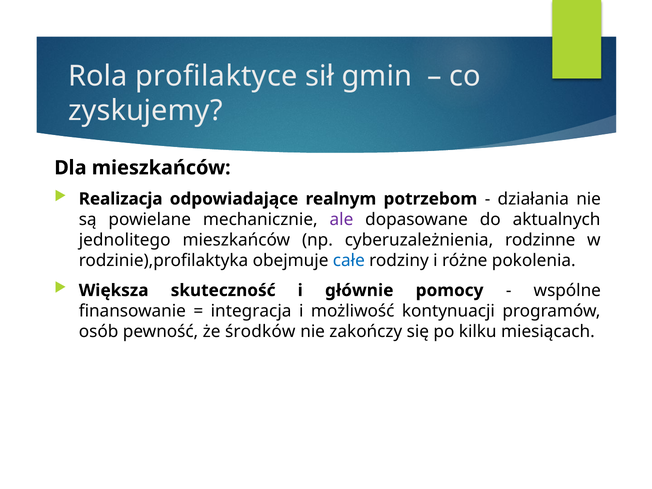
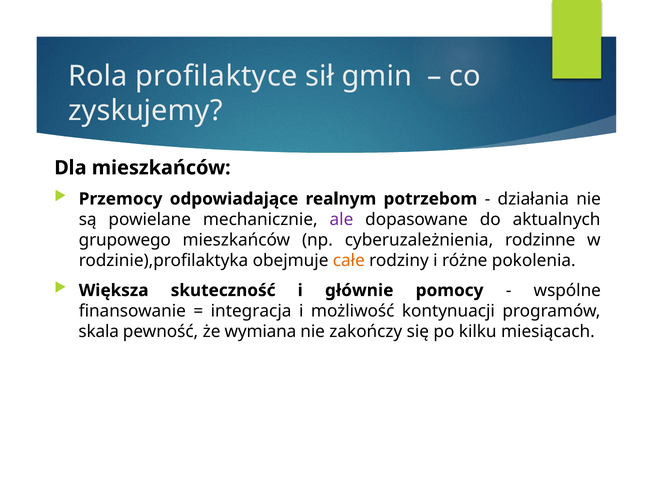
Realizacja: Realizacja -> Przemocy
jednolitego: jednolitego -> grupowego
całe colour: blue -> orange
osób: osób -> skala
środków: środków -> wymiana
